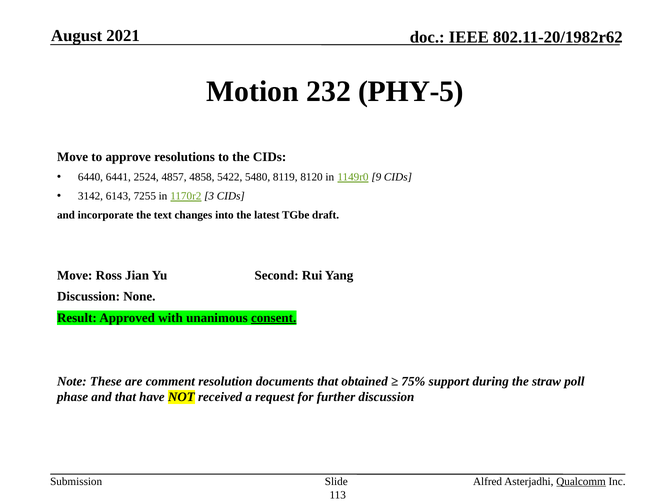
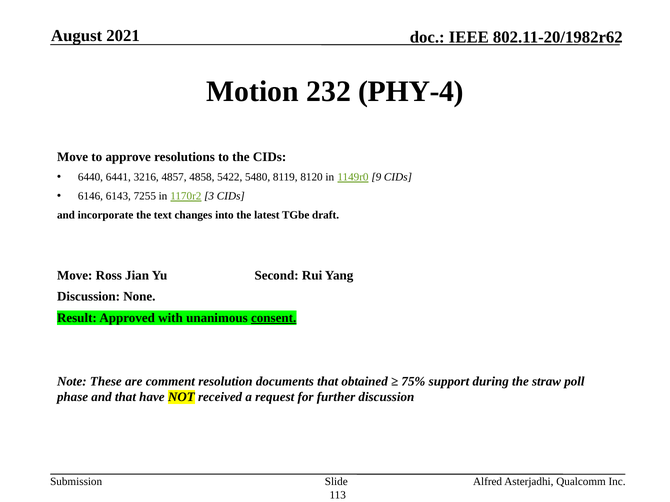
PHY-5: PHY-5 -> PHY-4
2524: 2524 -> 3216
3142: 3142 -> 6146
Qualcomm underline: present -> none
